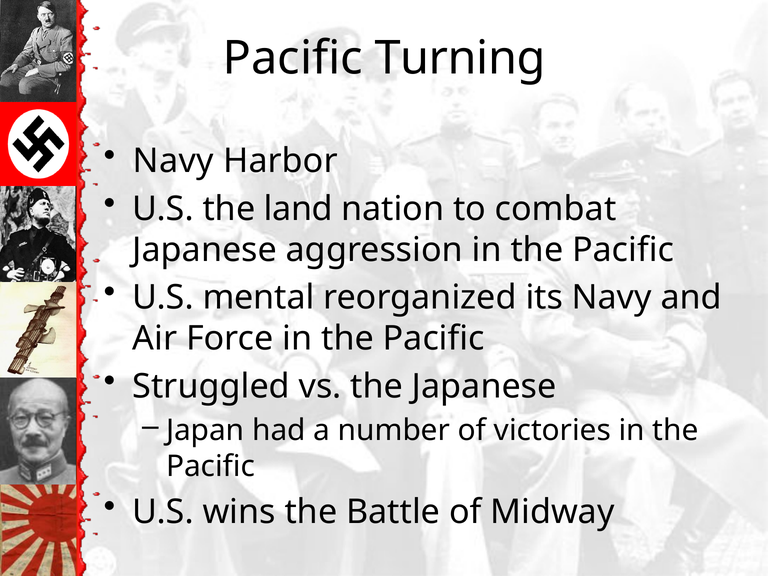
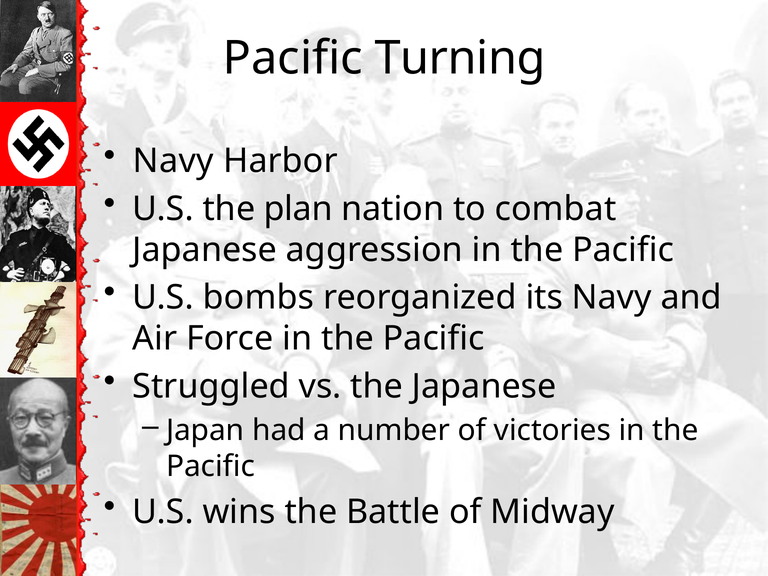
land: land -> plan
mental: mental -> bombs
